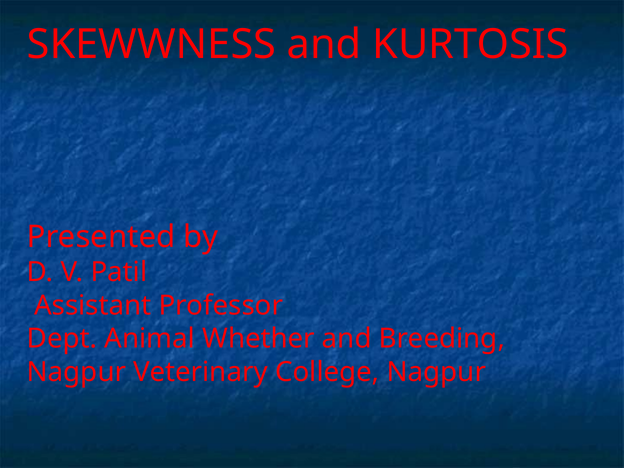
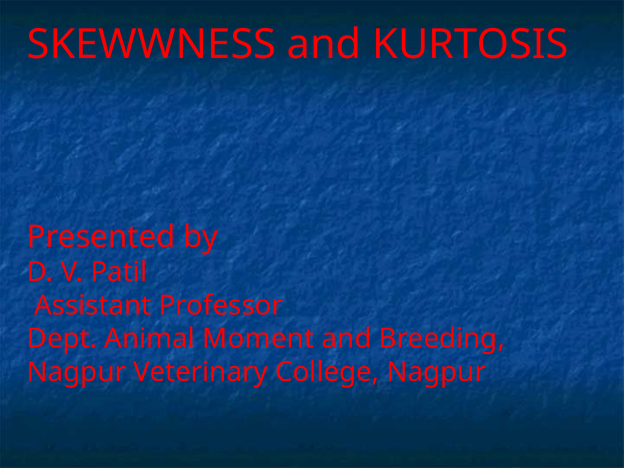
Whether: Whether -> Moment
